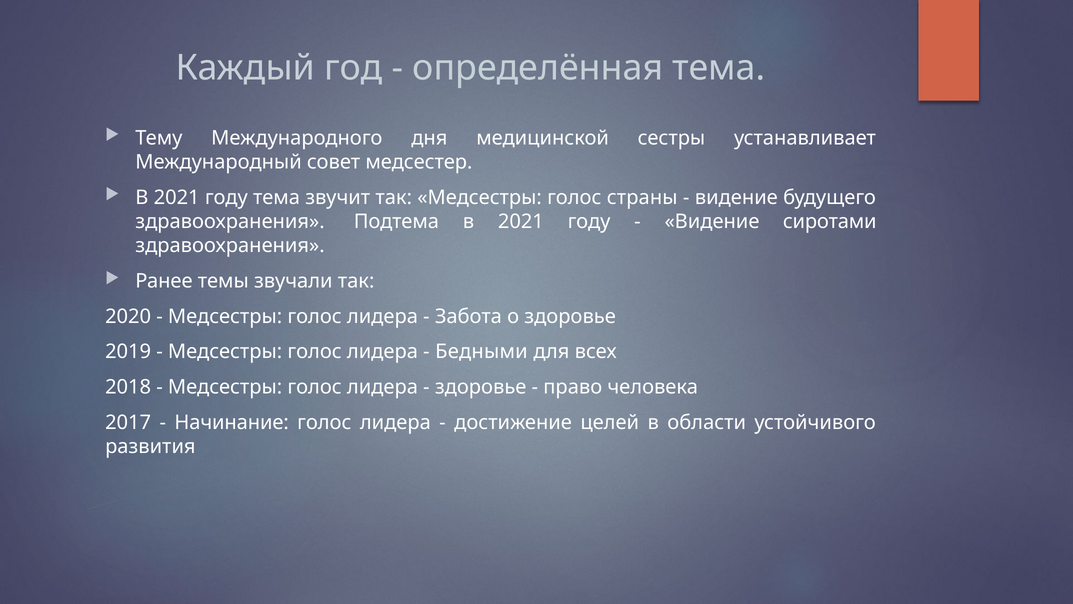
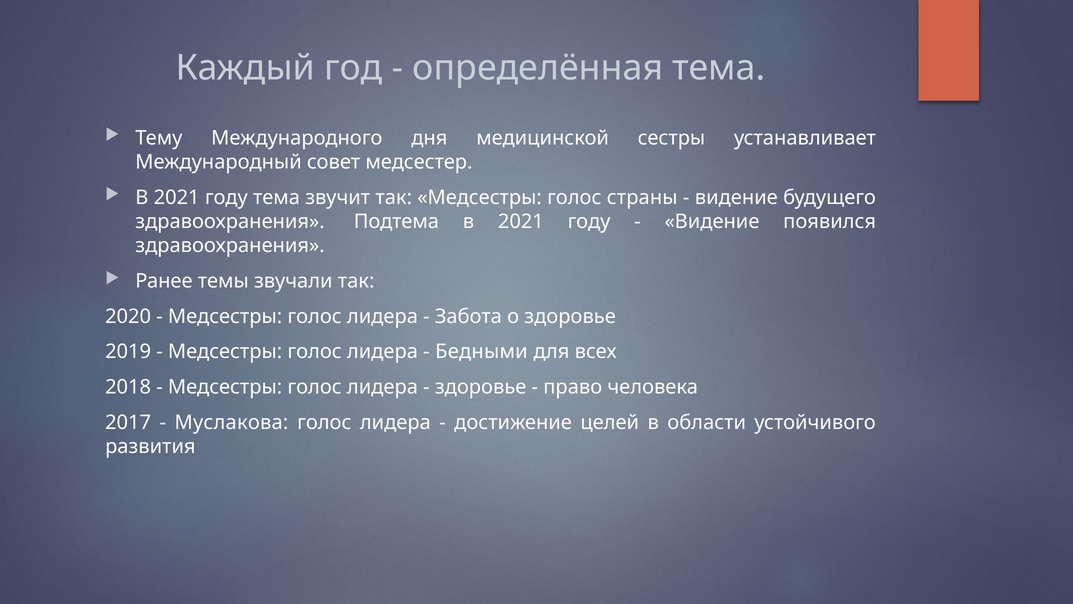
сиротами: сиротами -> появился
Начинание: Начинание -> Муслакова
